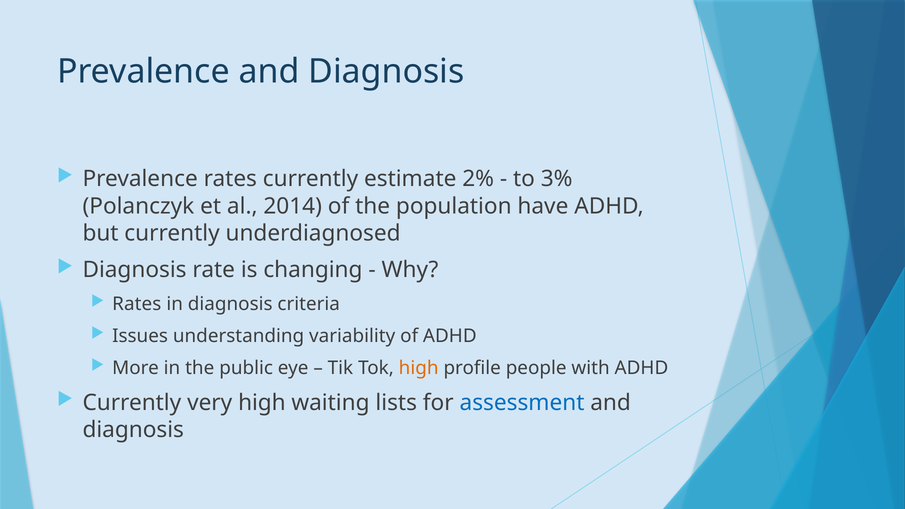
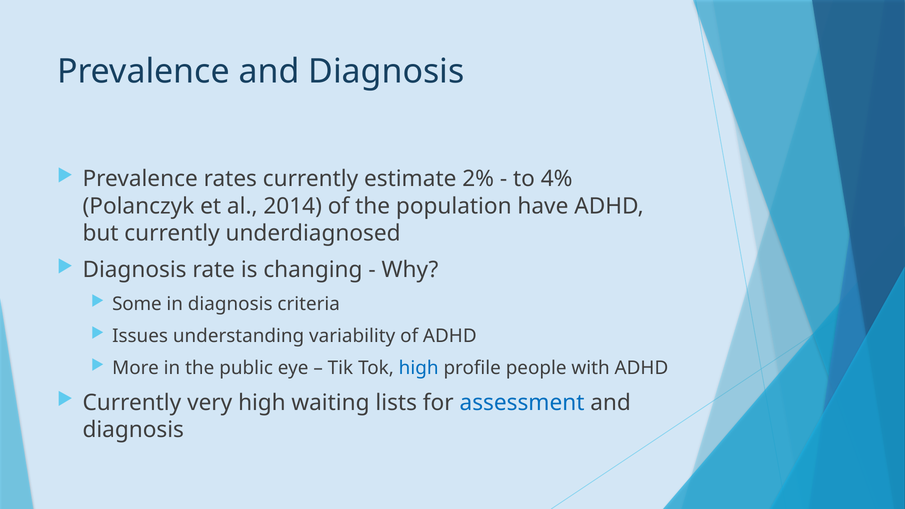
3%: 3% -> 4%
Rates at (137, 304): Rates -> Some
high at (419, 368) colour: orange -> blue
